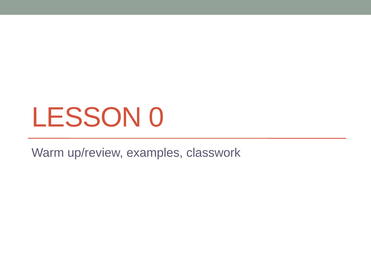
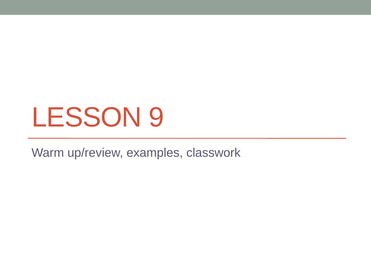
0: 0 -> 9
